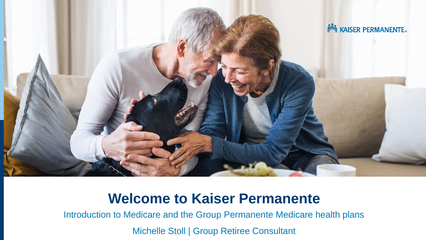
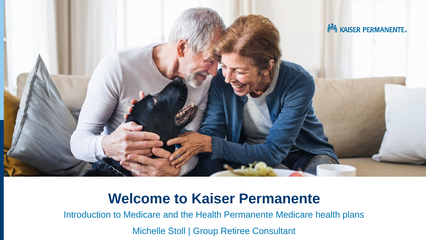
the Group: Group -> Health
